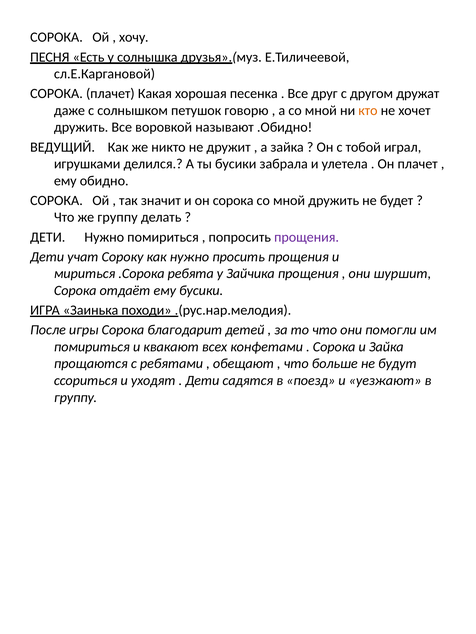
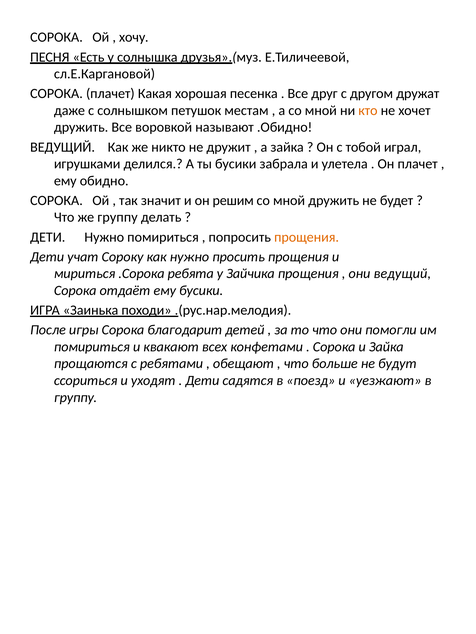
говорю: говорю -> местам
он сорока: сорока -> решим
прощения at (307, 237) colour: purple -> orange
они шуршит: шуршит -> ведущий
